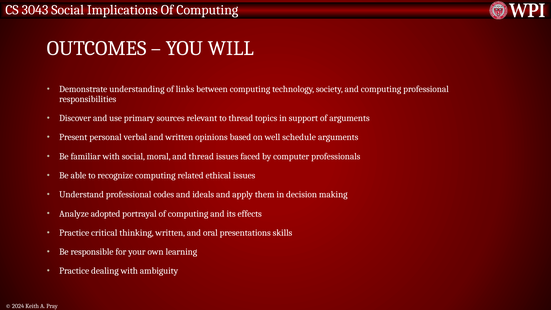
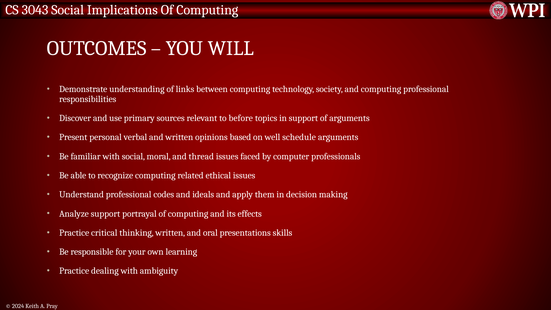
to thread: thread -> before
Analyze adopted: adopted -> support
